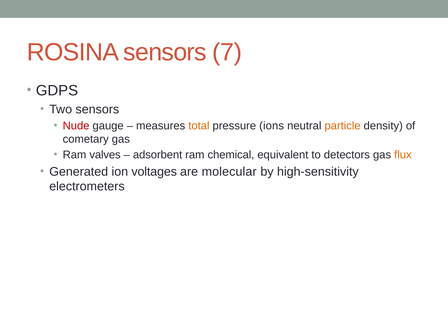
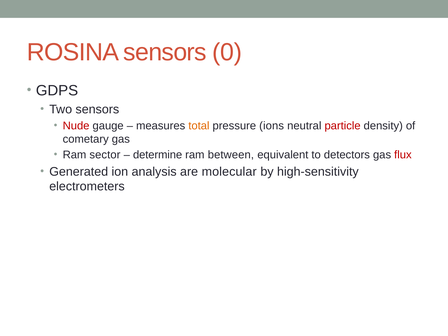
7: 7 -> 0
particle colour: orange -> red
valves: valves -> sector
adsorbent: adsorbent -> determine
chemical: chemical -> between
flux colour: orange -> red
voltages: voltages -> analysis
